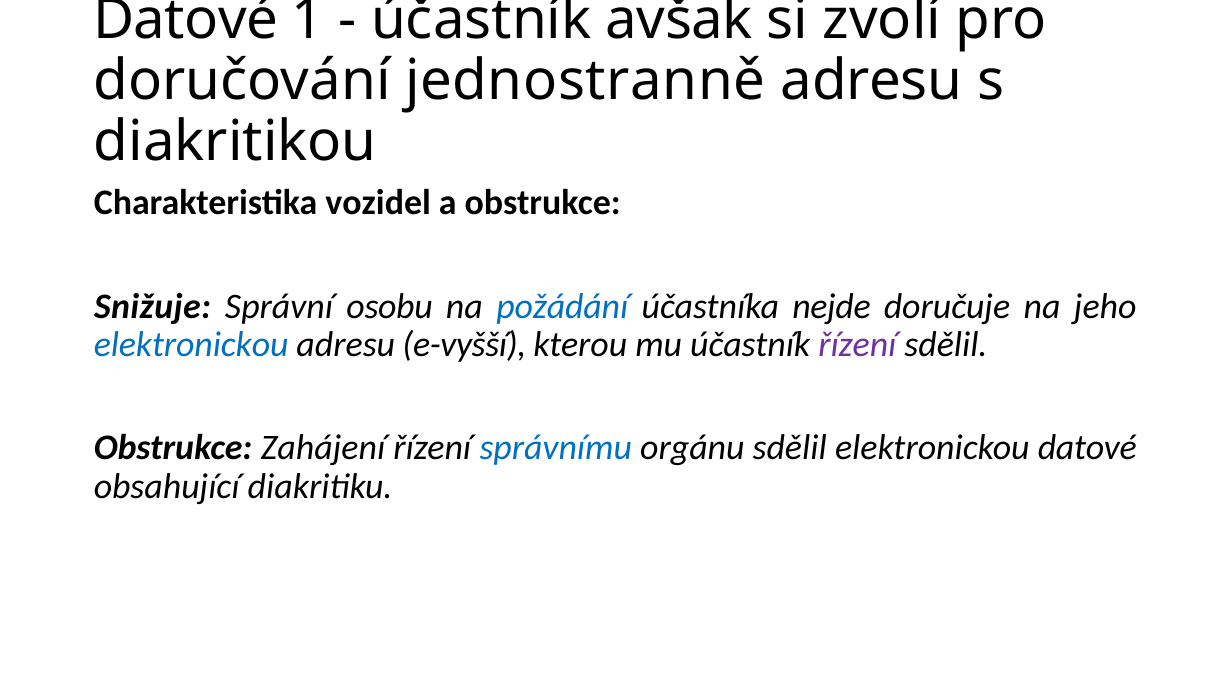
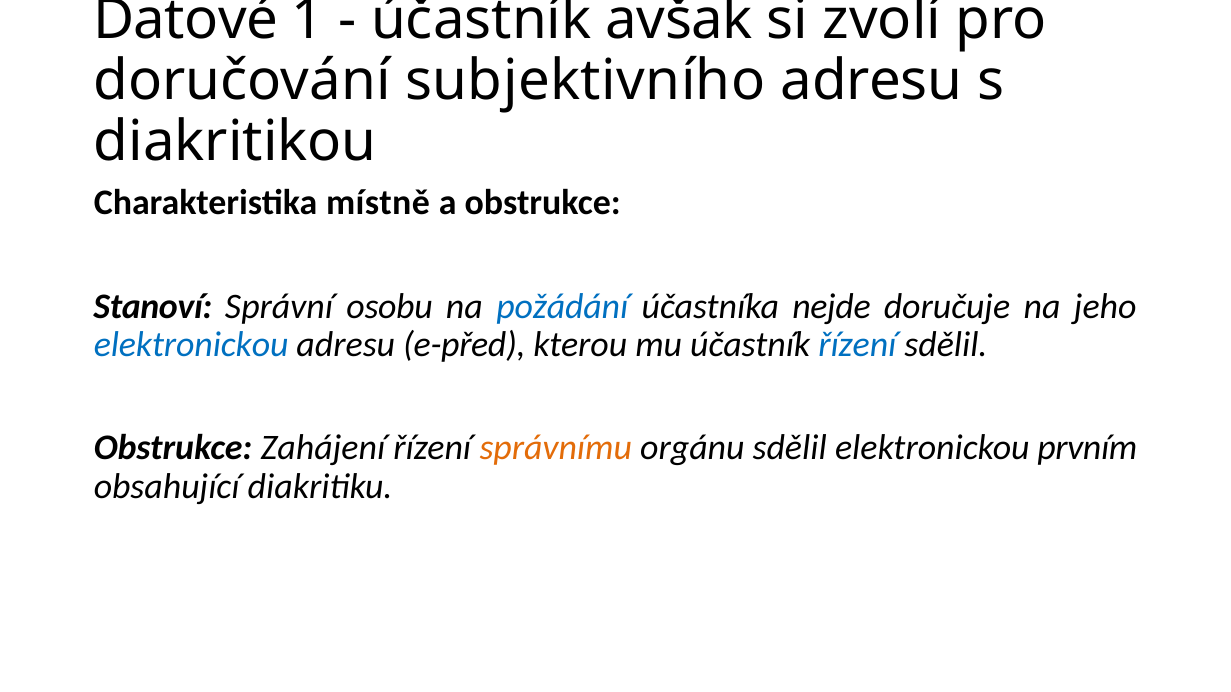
jednostranně: jednostranně -> subjektivního
vozidel: vozidel -> místně
Snižuje: Snižuje -> Stanoví
e-vyšší: e-vyšší -> e-před
řízení at (857, 345) colour: purple -> blue
správnímu colour: blue -> orange
elektronickou datové: datové -> prvním
